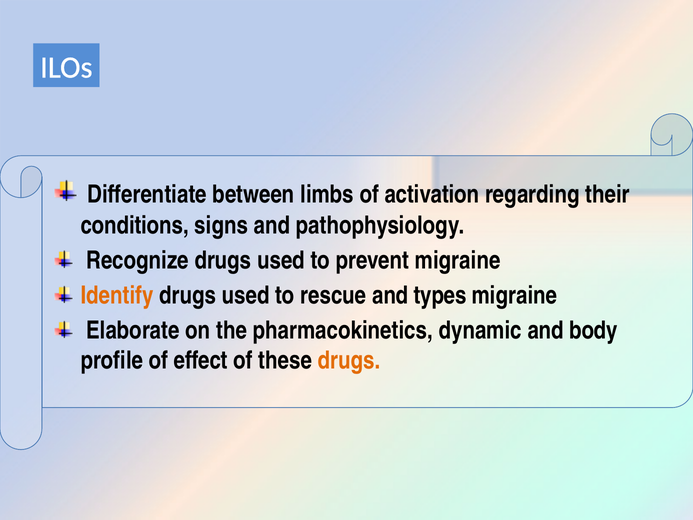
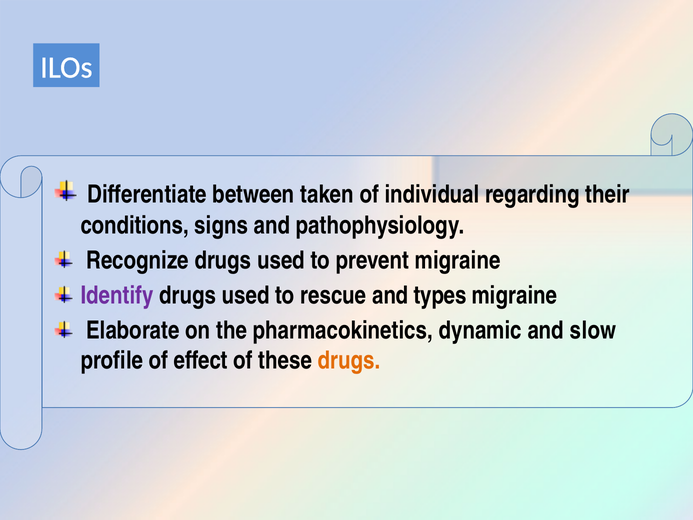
limbs: limbs -> taken
activation: activation -> individual
Identify colour: orange -> purple
body: body -> slow
